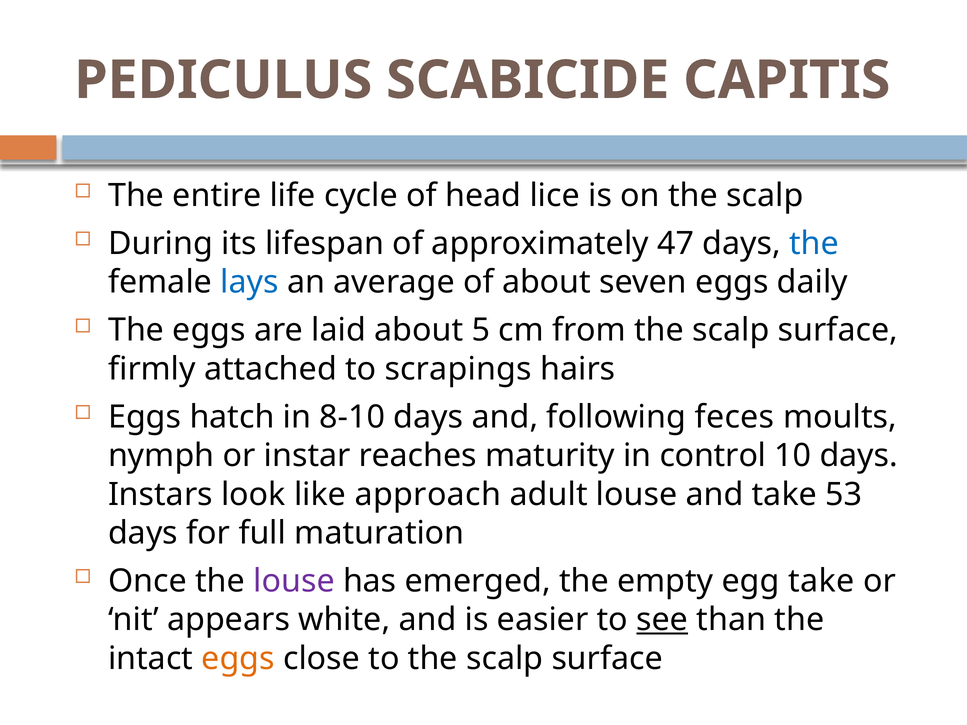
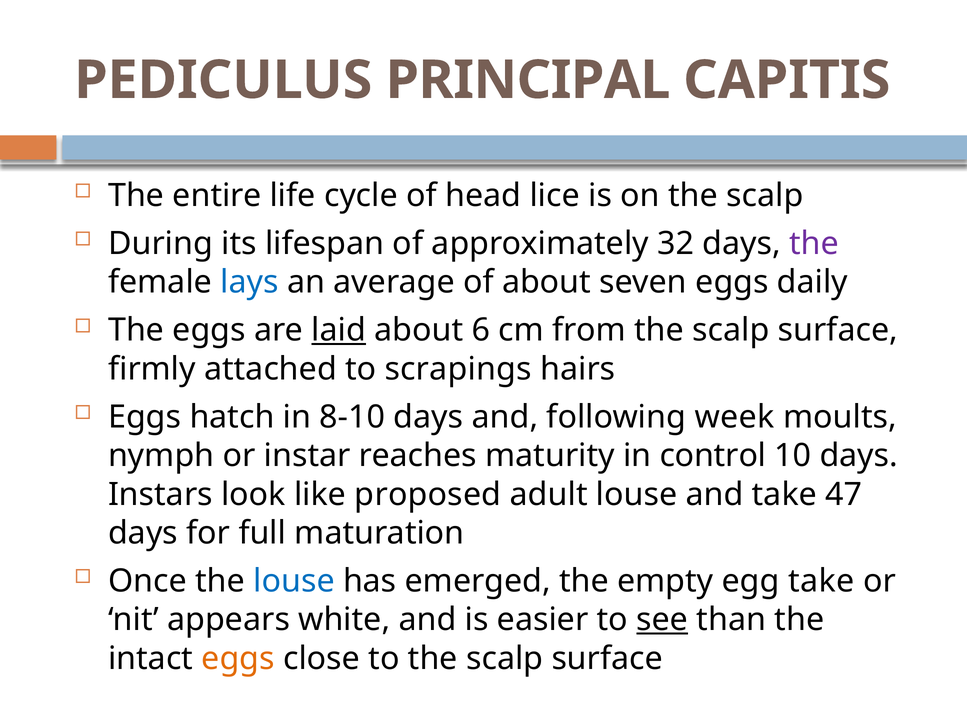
SCABICIDE: SCABICIDE -> PRINCIPAL
47: 47 -> 32
the at (814, 244) colour: blue -> purple
laid underline: none -> present
5: 5 -> 6
feces: feces -> week
approach: approach -> proposed
53: 53 -> 47
louse at (294, 581) colour: purple -> blue
